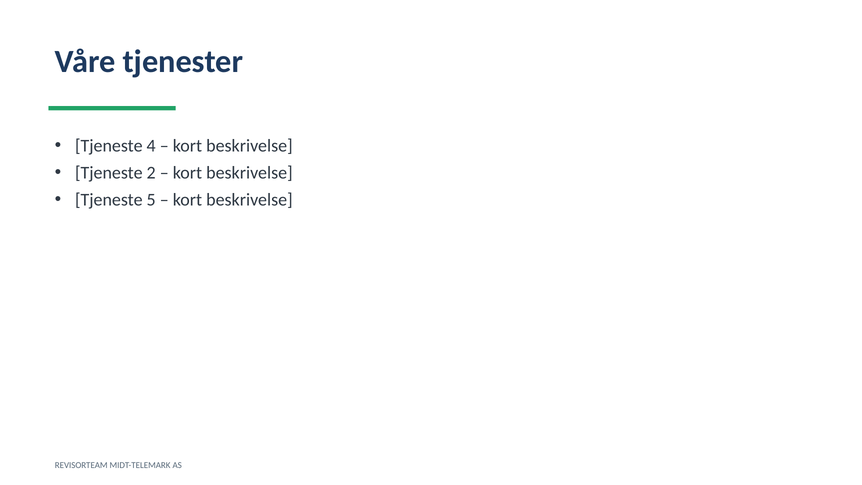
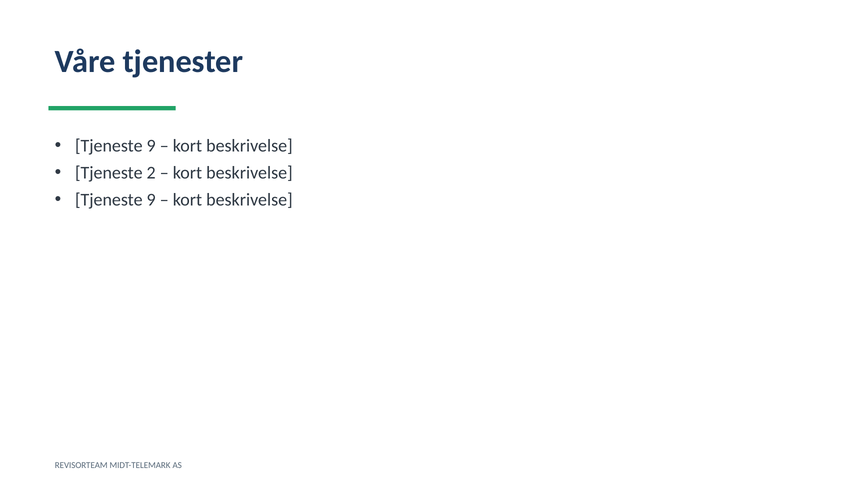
4 at (151, 146): 4 -> 9
5 at (151, 200): 5 -> 9
